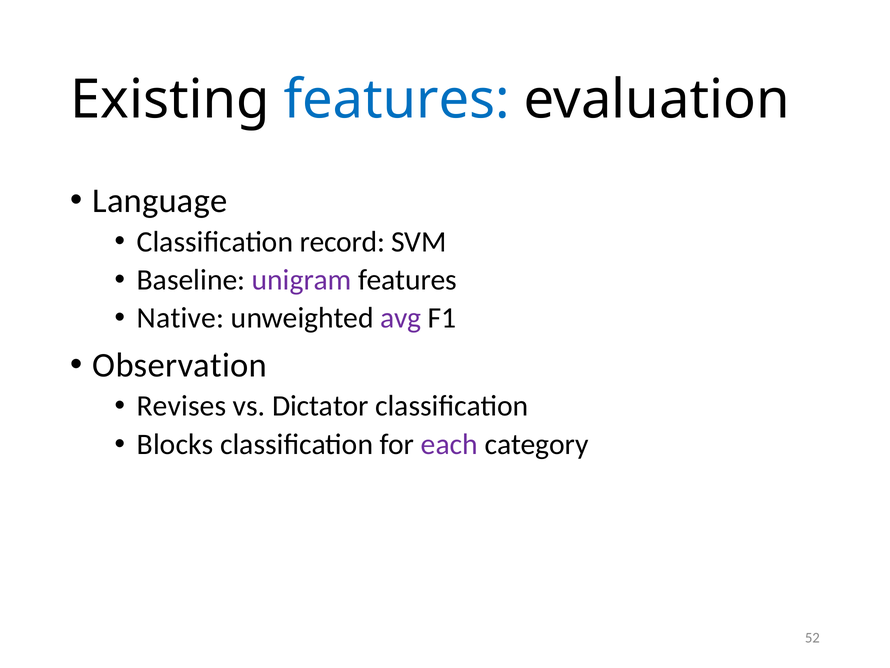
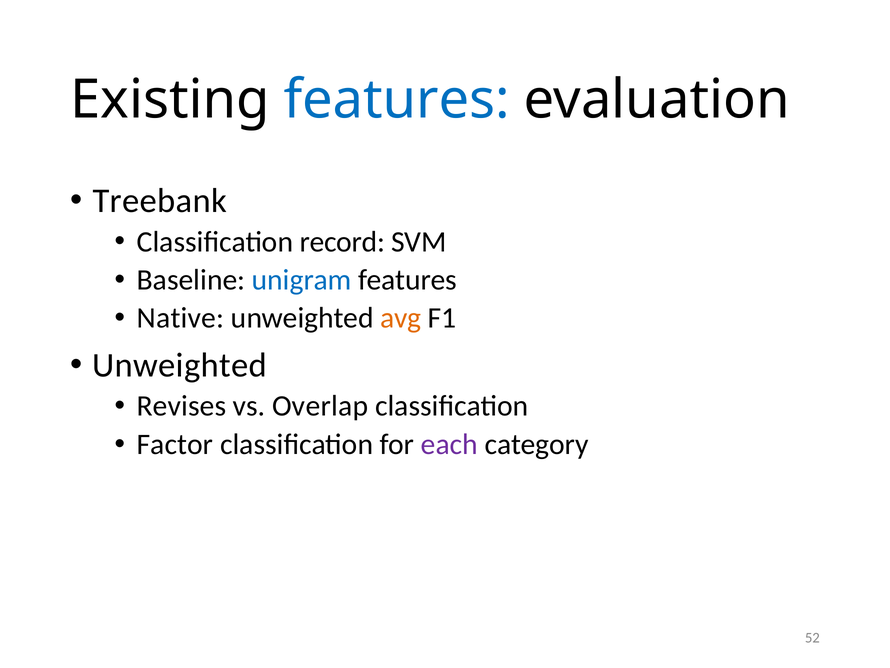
Language: Language -> Treebank
unigram colour: purple -> blue
avg colour: purple -> orange
Observation at (180, 365): Observation -> Unweighted
Dictator: Dictator -> Overlap
Blocks: Blocks -> Factor
